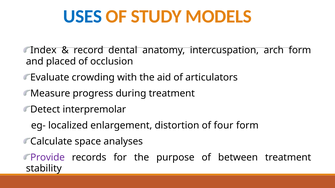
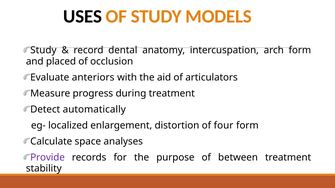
USES colour: blue -> black
Index at (43, 50): Index -> Study
crowding: crowding -> anteriors
interpremolar: interpremolar -> automatically
